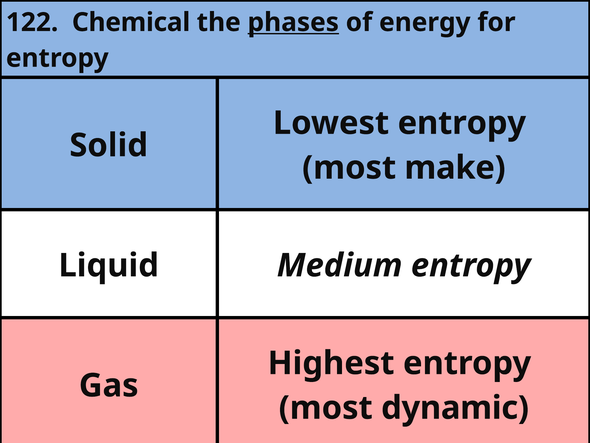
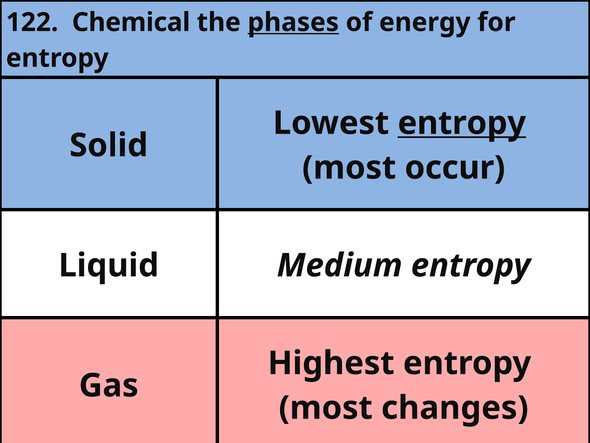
entropy at (462, 123) underline: none -> present
make: make -> occur
dynamic: dynamic -> changes
